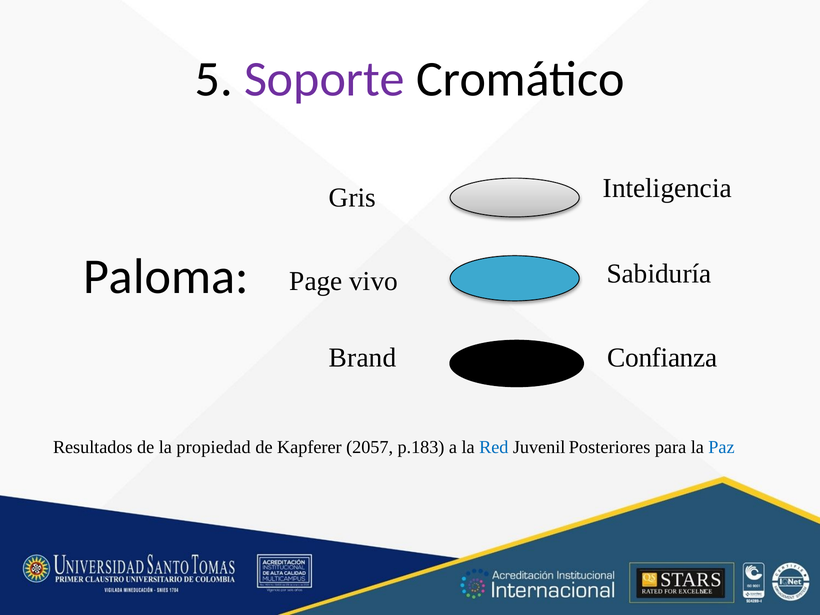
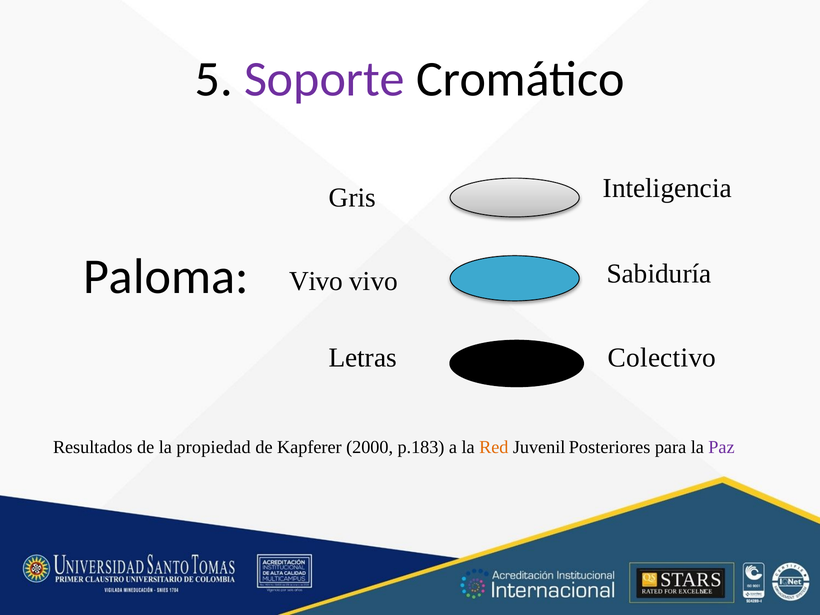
Page at (316, 281): Page -> Vivo
Brand: Brand -> Letras
Confianza: Confianza -> Colectivo
2057: 2057 -> 2000
Red colour: blue -> orange
Paz colour: blue -> purple
